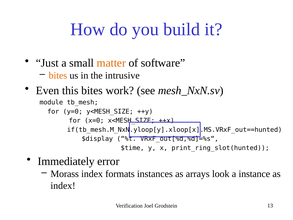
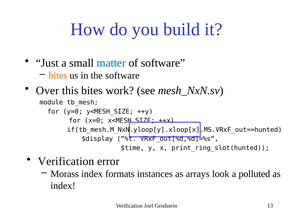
matter colour: orange -> blue
the intrusive: intrusive -> software
Even: Even -> Over
Immediately at (66, 161): Immediately -> Verification
instance: instance -> polluted
